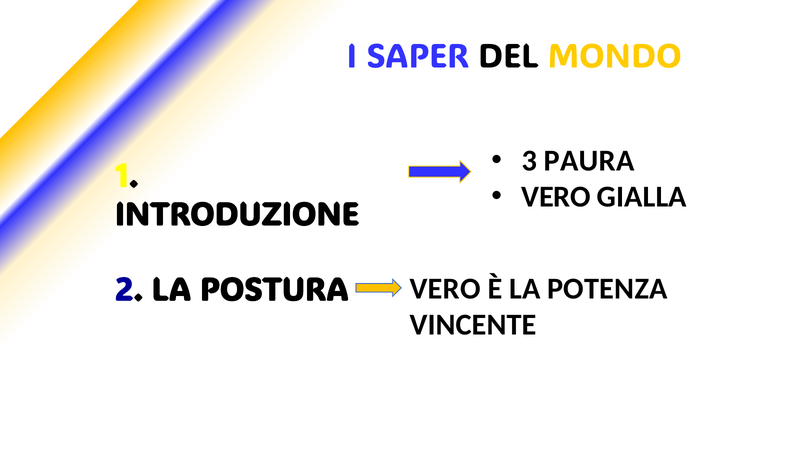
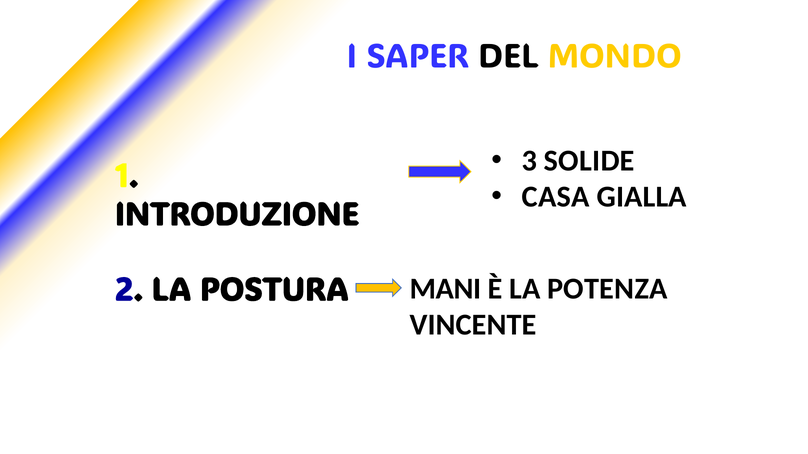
PAURA: PAURA -> SOLIDE
VERO at (556, 197): VERO -> CASA
POSTURA VERO: VERO -> MANI
